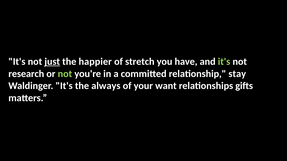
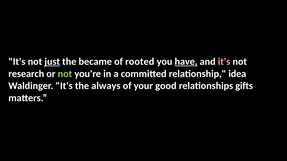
happier: happier -> became
stretch: stretch -> rooted
have underline: none -> present
it's at (224, 62) colour: light green -> pink
stay: stay -> idea
want: want -> good
